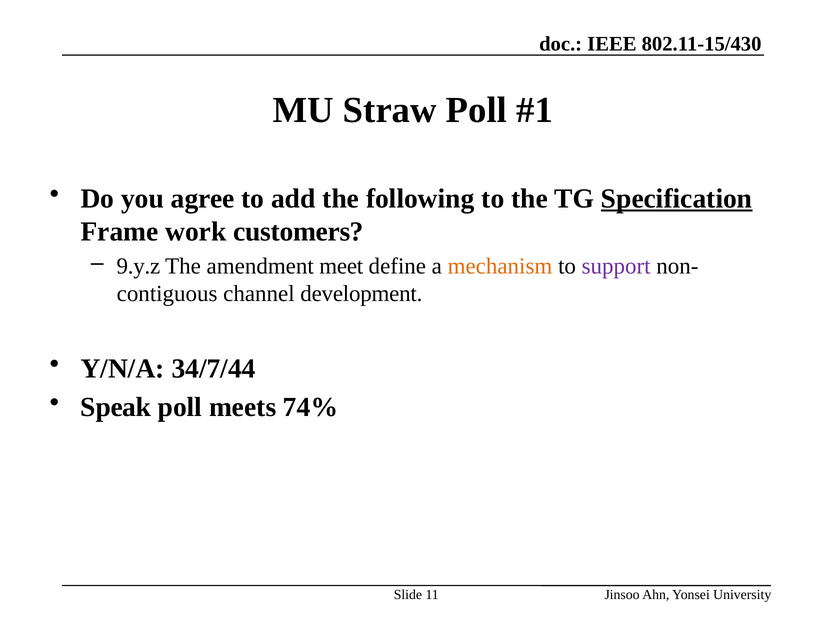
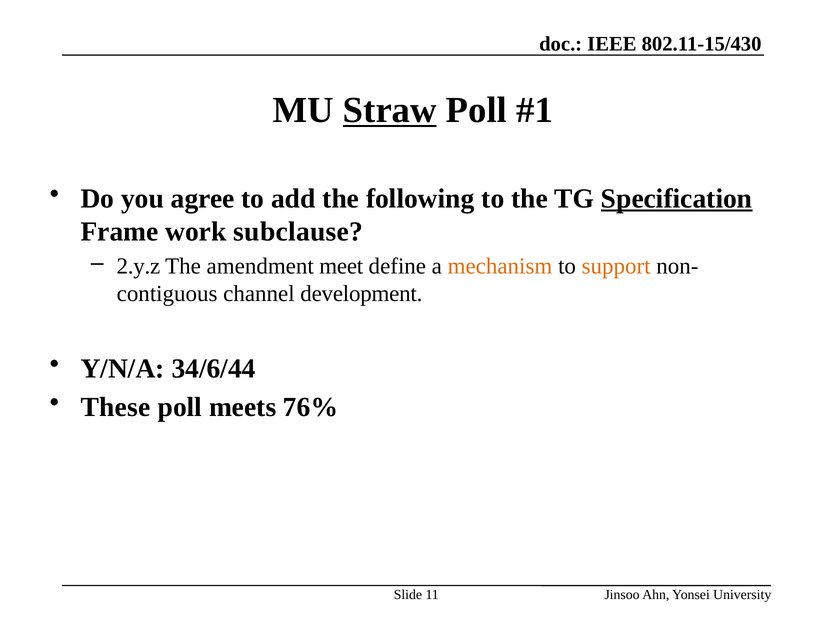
Straw underline: none -> present
customers: customers -> subclause
9.y.z: 9.y.z -> 2.y.z
support colour: purple -> orange
34/7/44: 34/7/44 -> 34/6/44
Speak: Speak -> These
74%: 74% -> 76%
